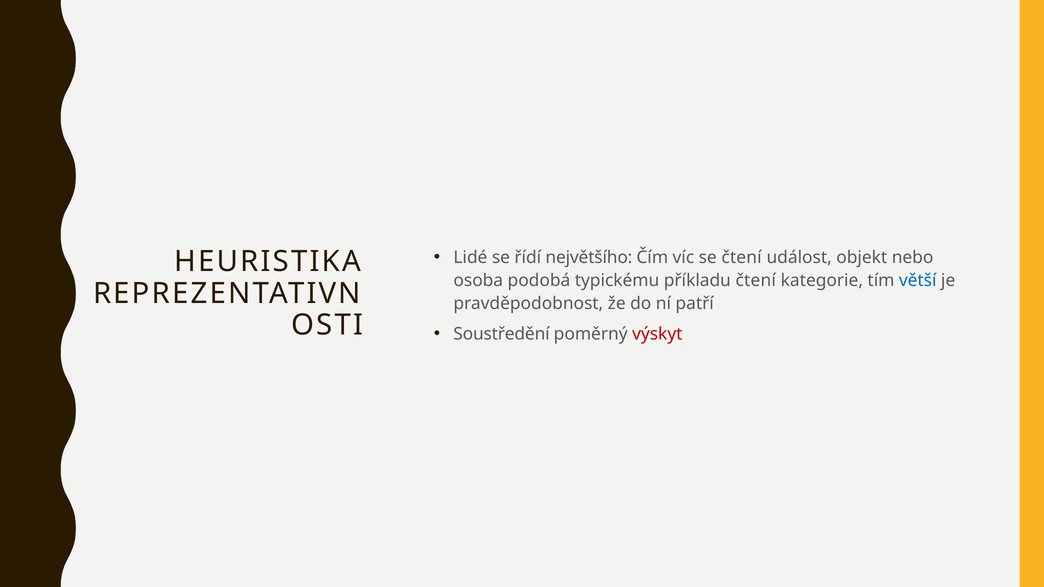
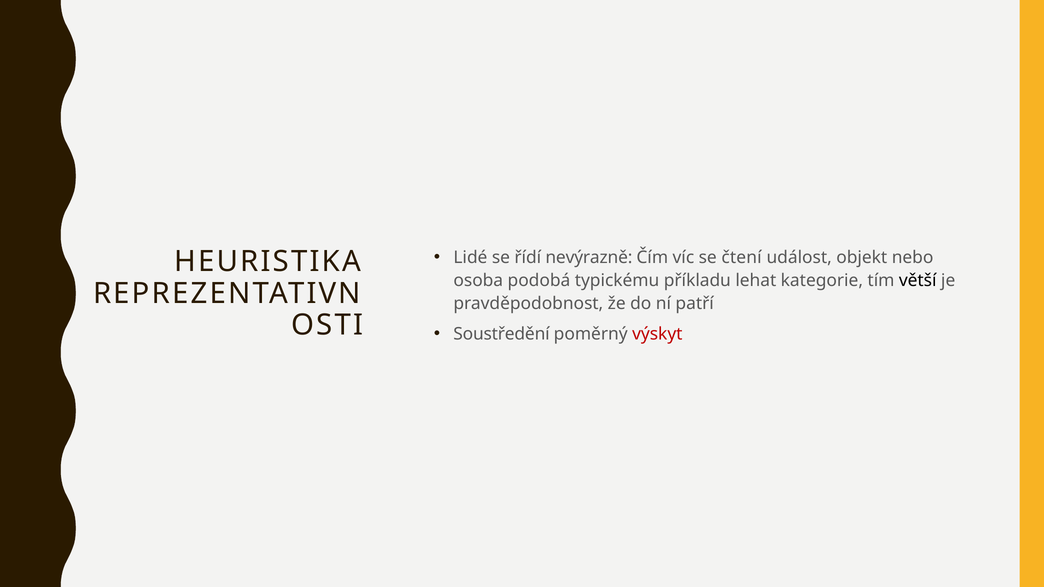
největšího: největšího -> nevýrazně
příkladu čtení: čtení -> lehat
větší colour: blue -> black
